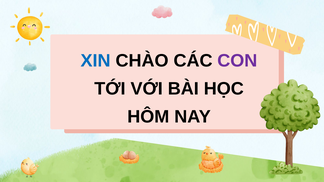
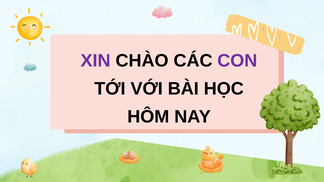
XIN colour: blue -> purple
